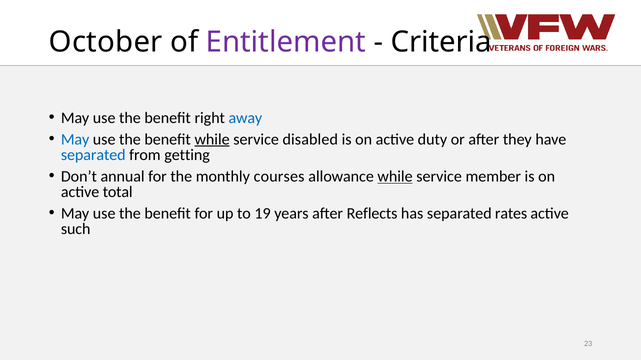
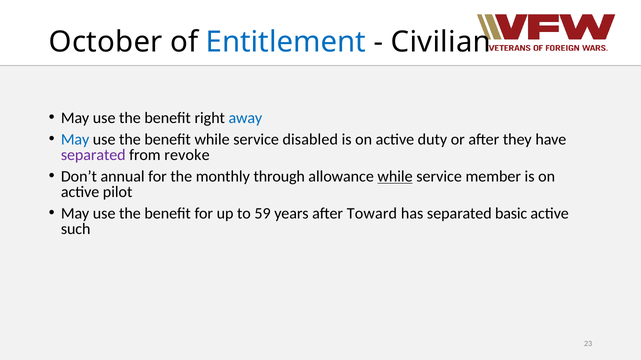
Entitlement colour: purple -> blue
Criteria: Criteria -> Civilian
while at (212, 139) underline: present -> none
separated at (93, 155) colour: blue -> purple
getting: getting -> revoke
courses: courses -> through
total: total -> pilot
19: 19 -> 59
Reflects: Reflects -> Toward
rates: rates -> basic
